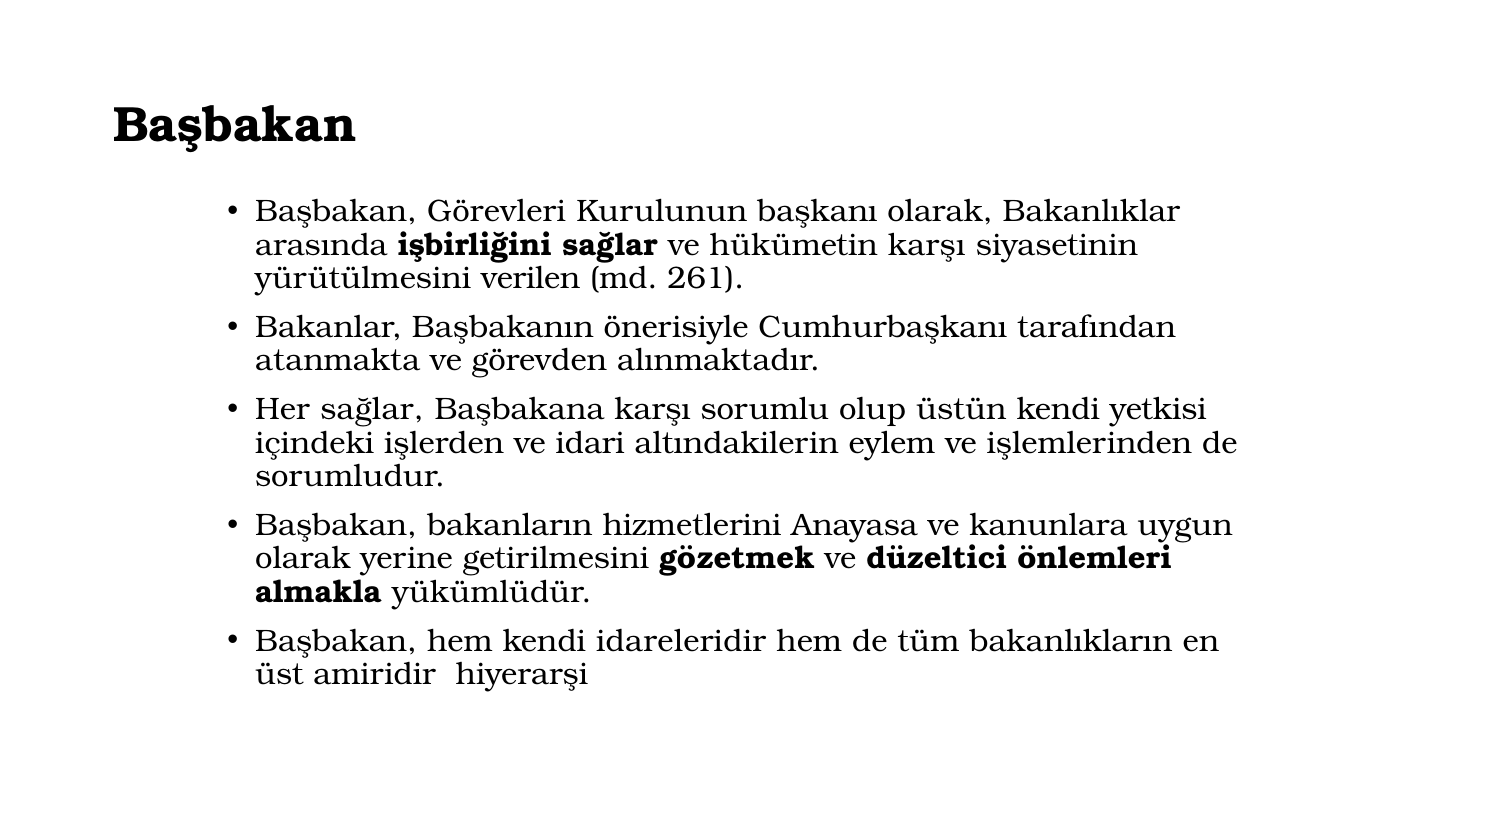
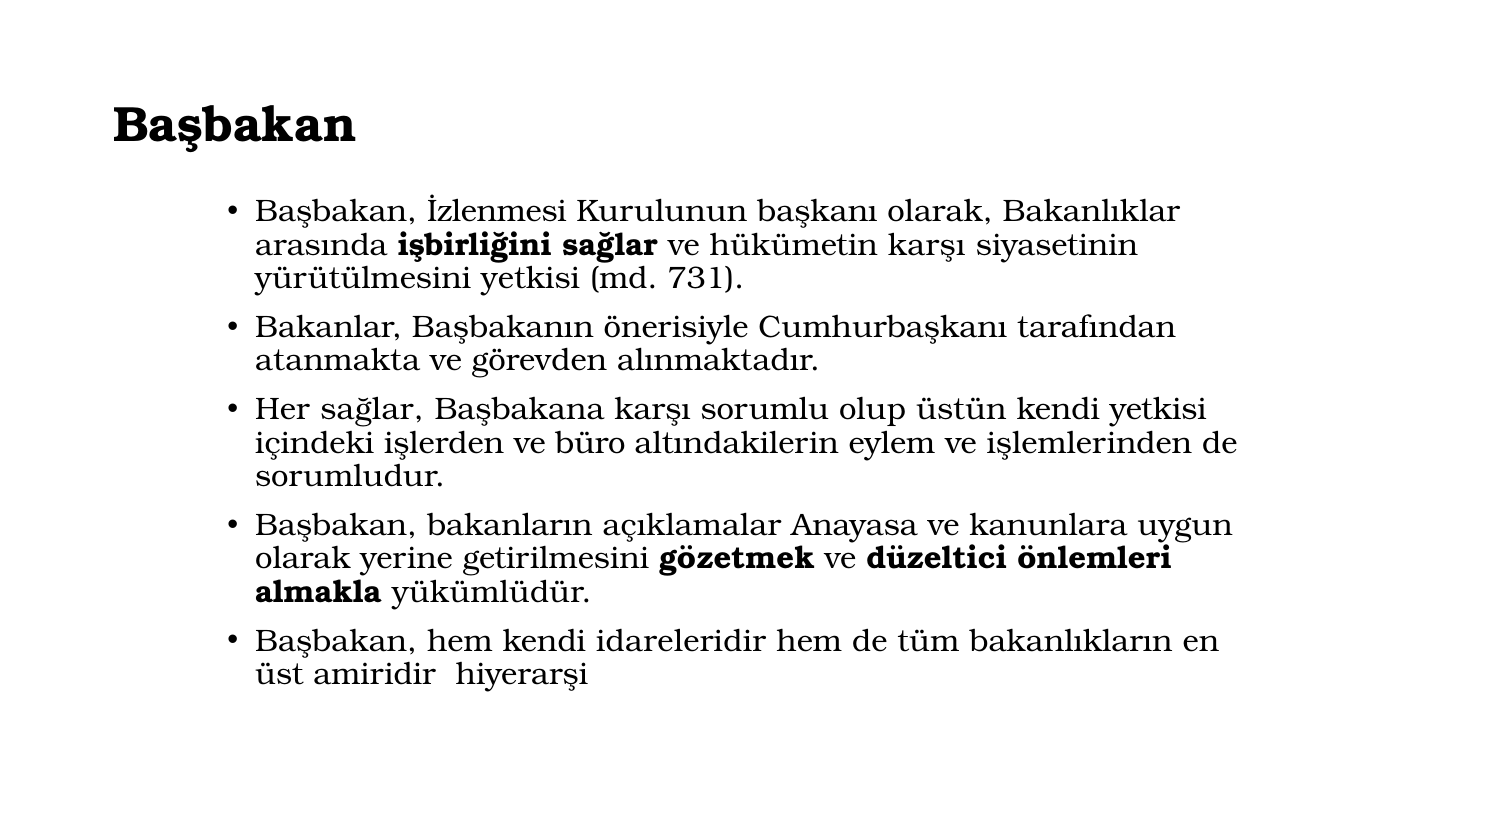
Görevleri: Görevleri -> İzlenmesi
yürütülmesini verilen: verilen -> yetkisi
261: 261 -> 731
idari: idari -> büro
hizmetlerini: hizmetlerini -> açıklamalar
